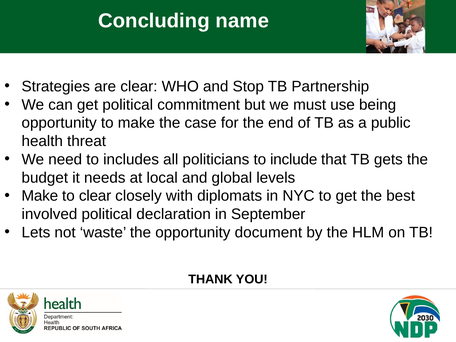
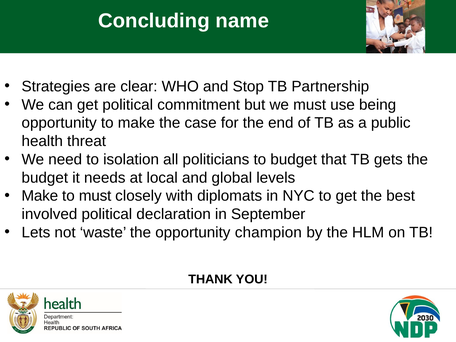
includes: includes -> isolation
to include: include -> budget
to clear: clear -> must
document: document -> champion
